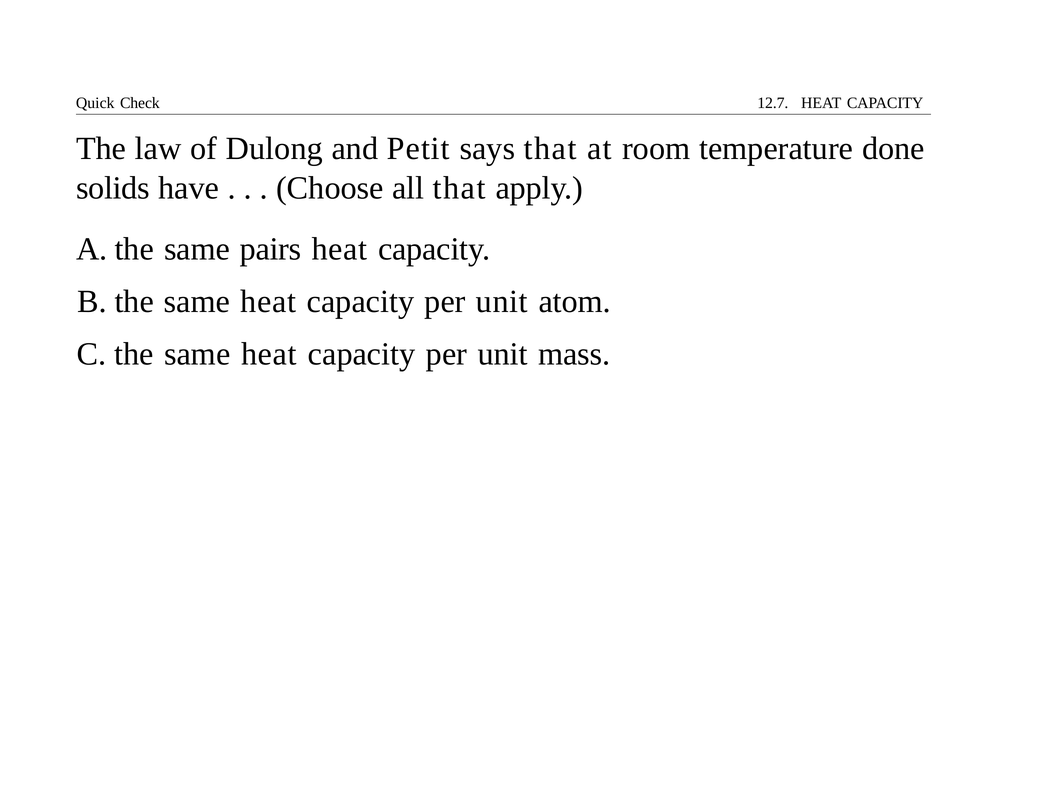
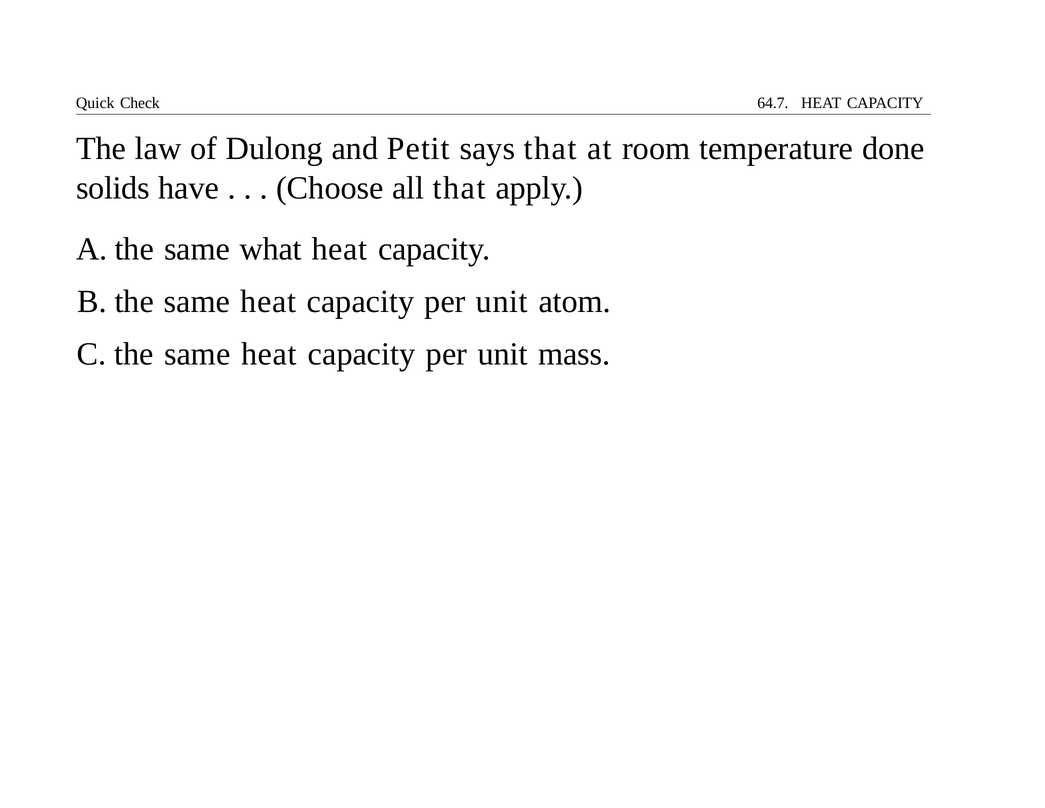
12.7: 12.7 -> 64.7
pairs: pairs -> what
